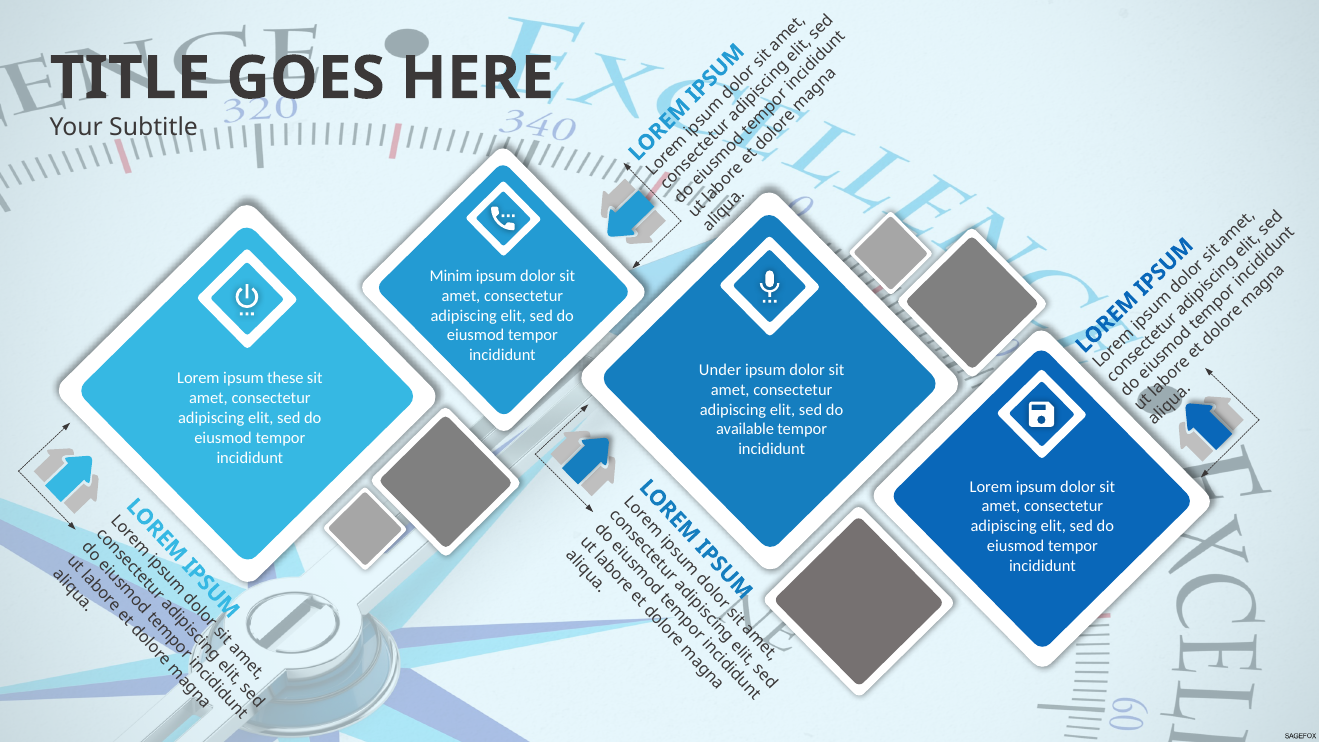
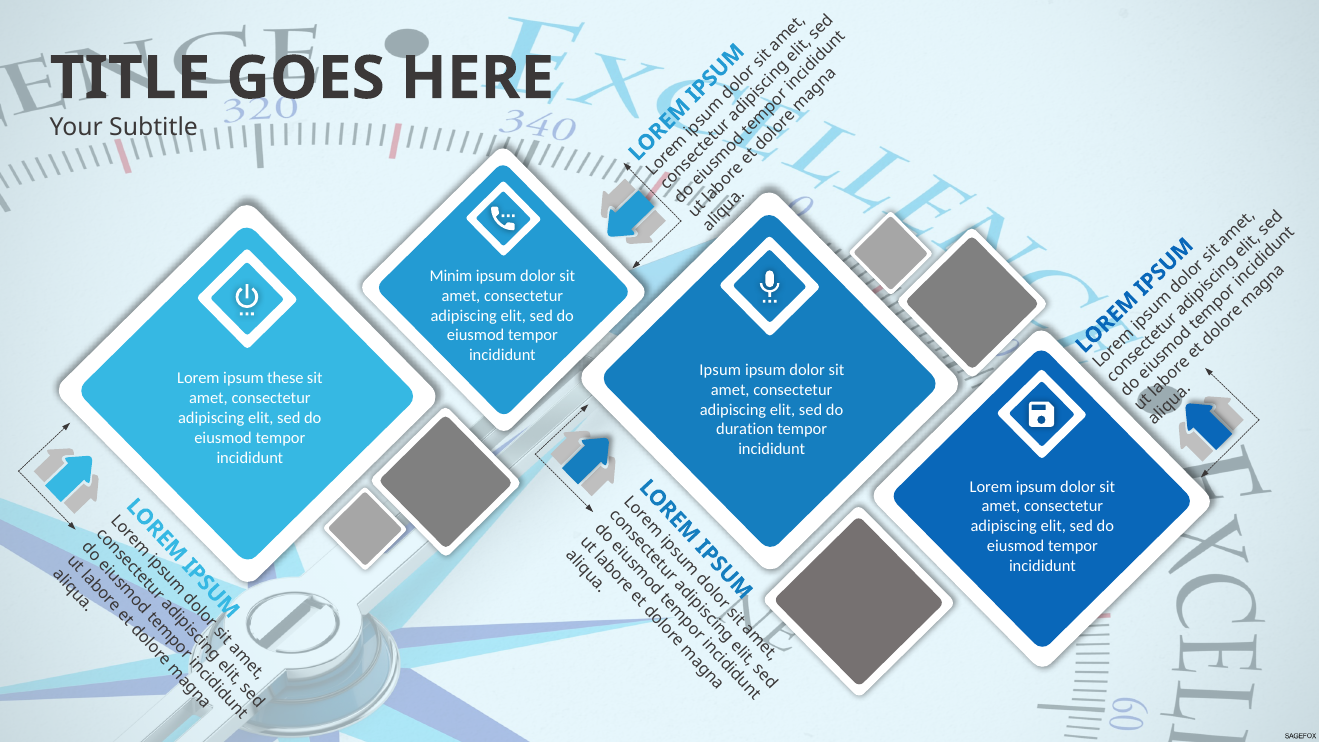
Under at (720, 370): Under -> Ipsum
available: available -> duration
